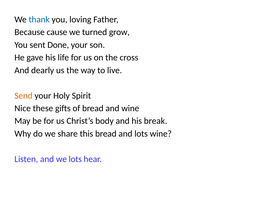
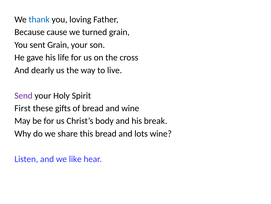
turned grow: grow -> grain
sent Done: Done -> Grain
Send colour: orange -> purple
Nice: Nice -> First
we lots: lots -> like
